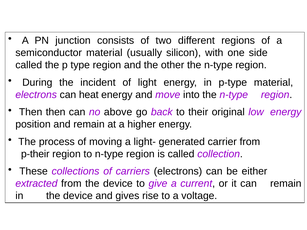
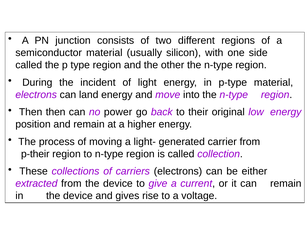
heat: heat -> land
above: above -> power
